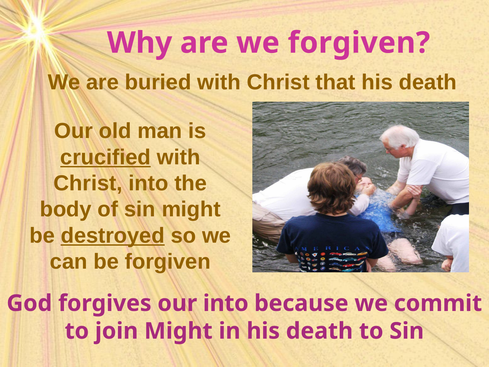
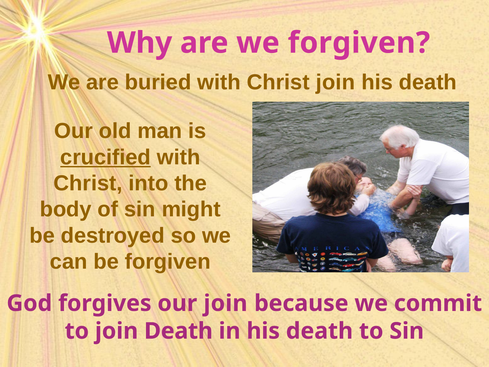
Christ that: that -> join
destroyed underline: present -> none
our into: into -> join
join Might: Might -> Death
